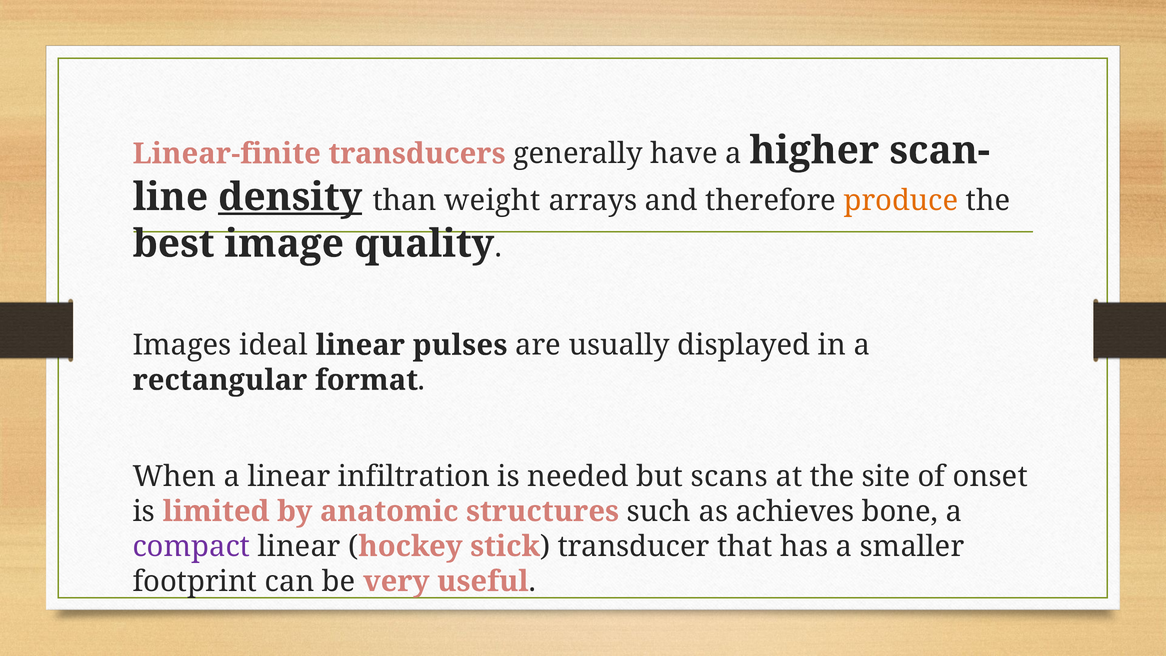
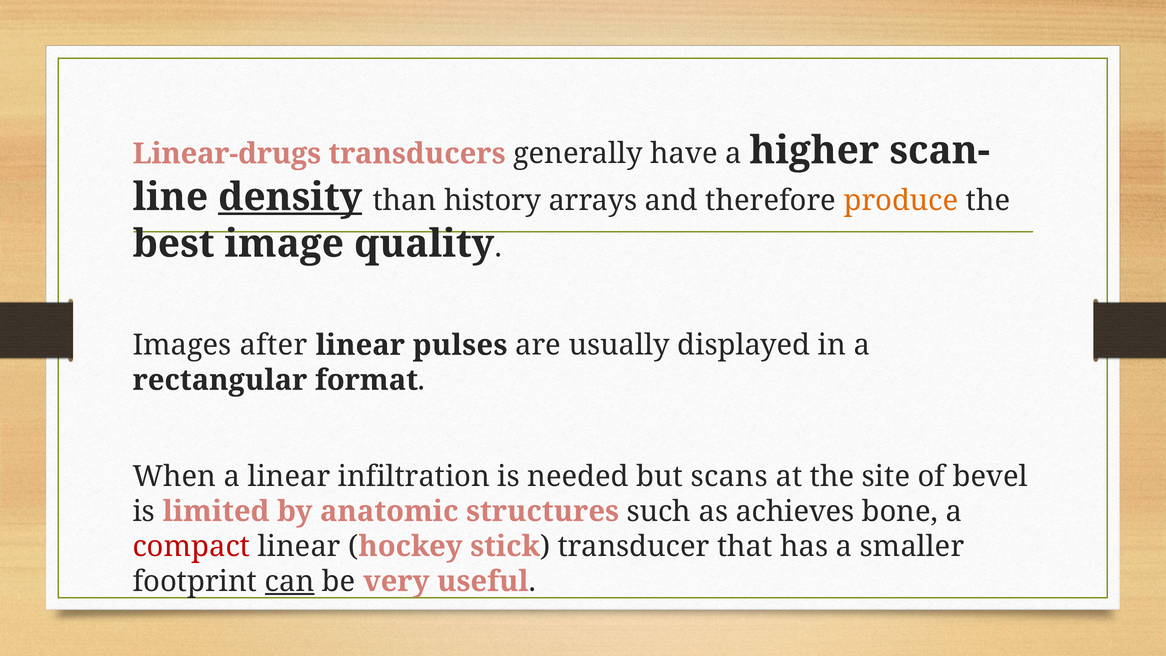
Linear-finite: Linear-finite -> Linear-drugs
weight: weight -> history
ideal: ideal -> after
onset: onset -> bevel
compact colour: purple -> red
can underline: none -> present
